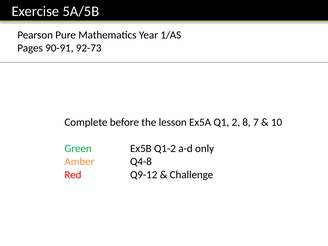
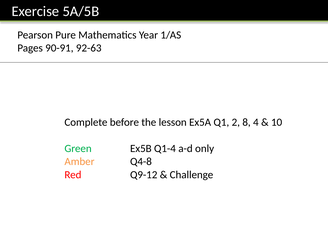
92-73: 92-73 -> 92-63
7: 7 -> 4
Q1-2: Q1-2 -> Q1-4
